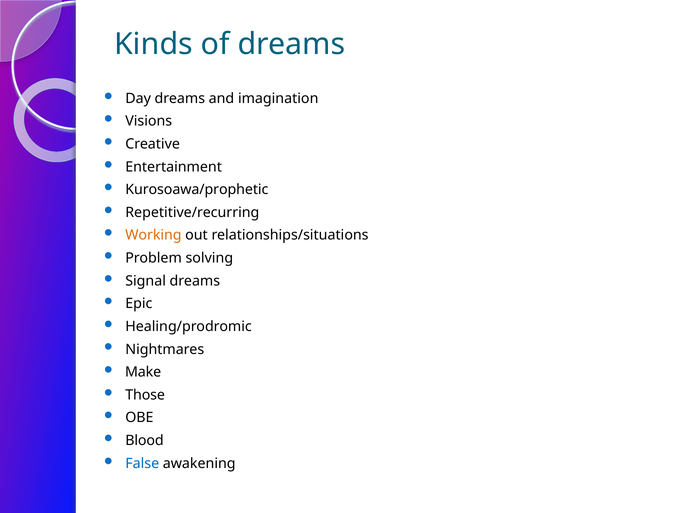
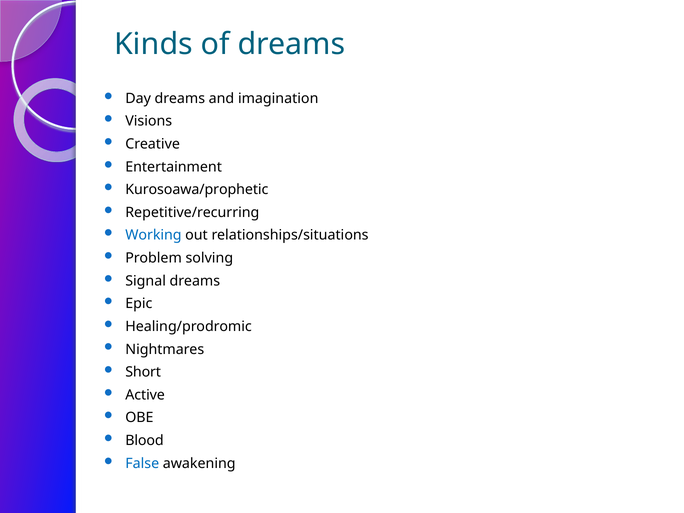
Working colour: orange -> blue
Make: Make -> Short
Those: Those -> Active
